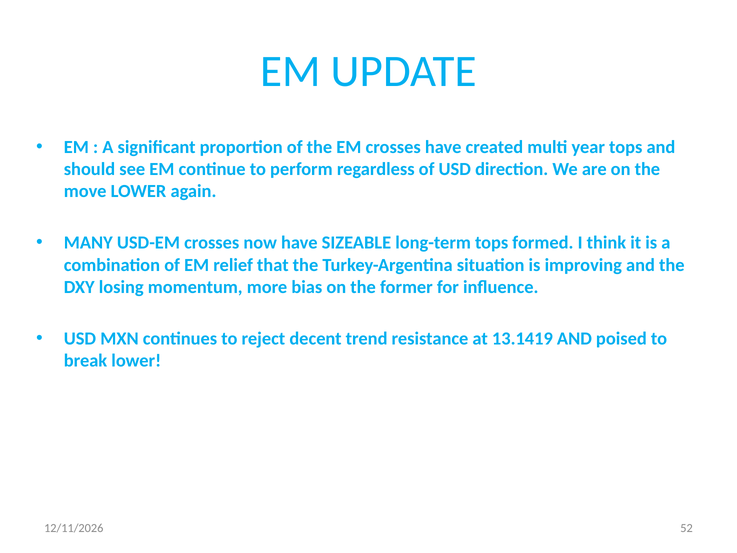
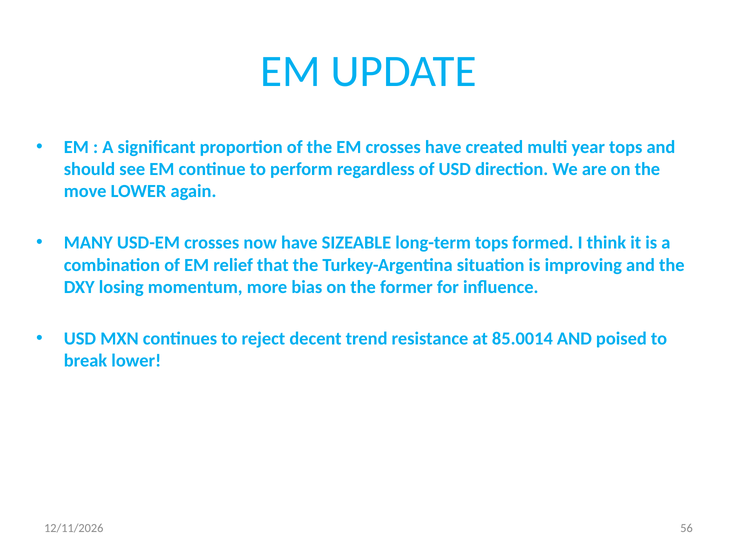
13.1419: 13.1419 -> 85.0014
52: 52 -> 56
